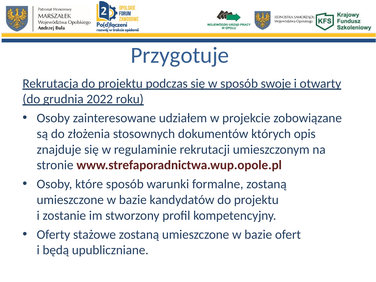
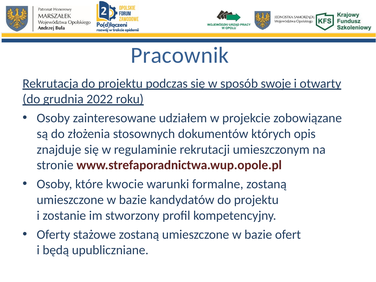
Przygotuje: Przygotuje -> Pracownik
które sposób: sposób -> kwocie
